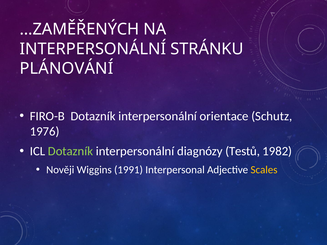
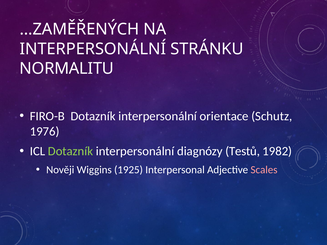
PLÁNOVÁNÍ: PLÁNOVÁNÍ -> NORMALITU
1991: 1991 -> 1925
Scales colour: yellow -> pink
